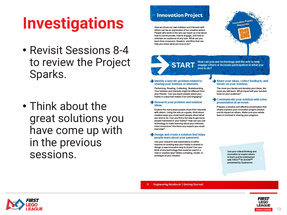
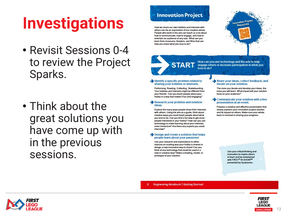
8-4: 8-4 -> 0-4
